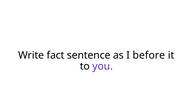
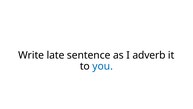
fact: fact -> late
before: before -> adverb
you colour: purple -> blue
